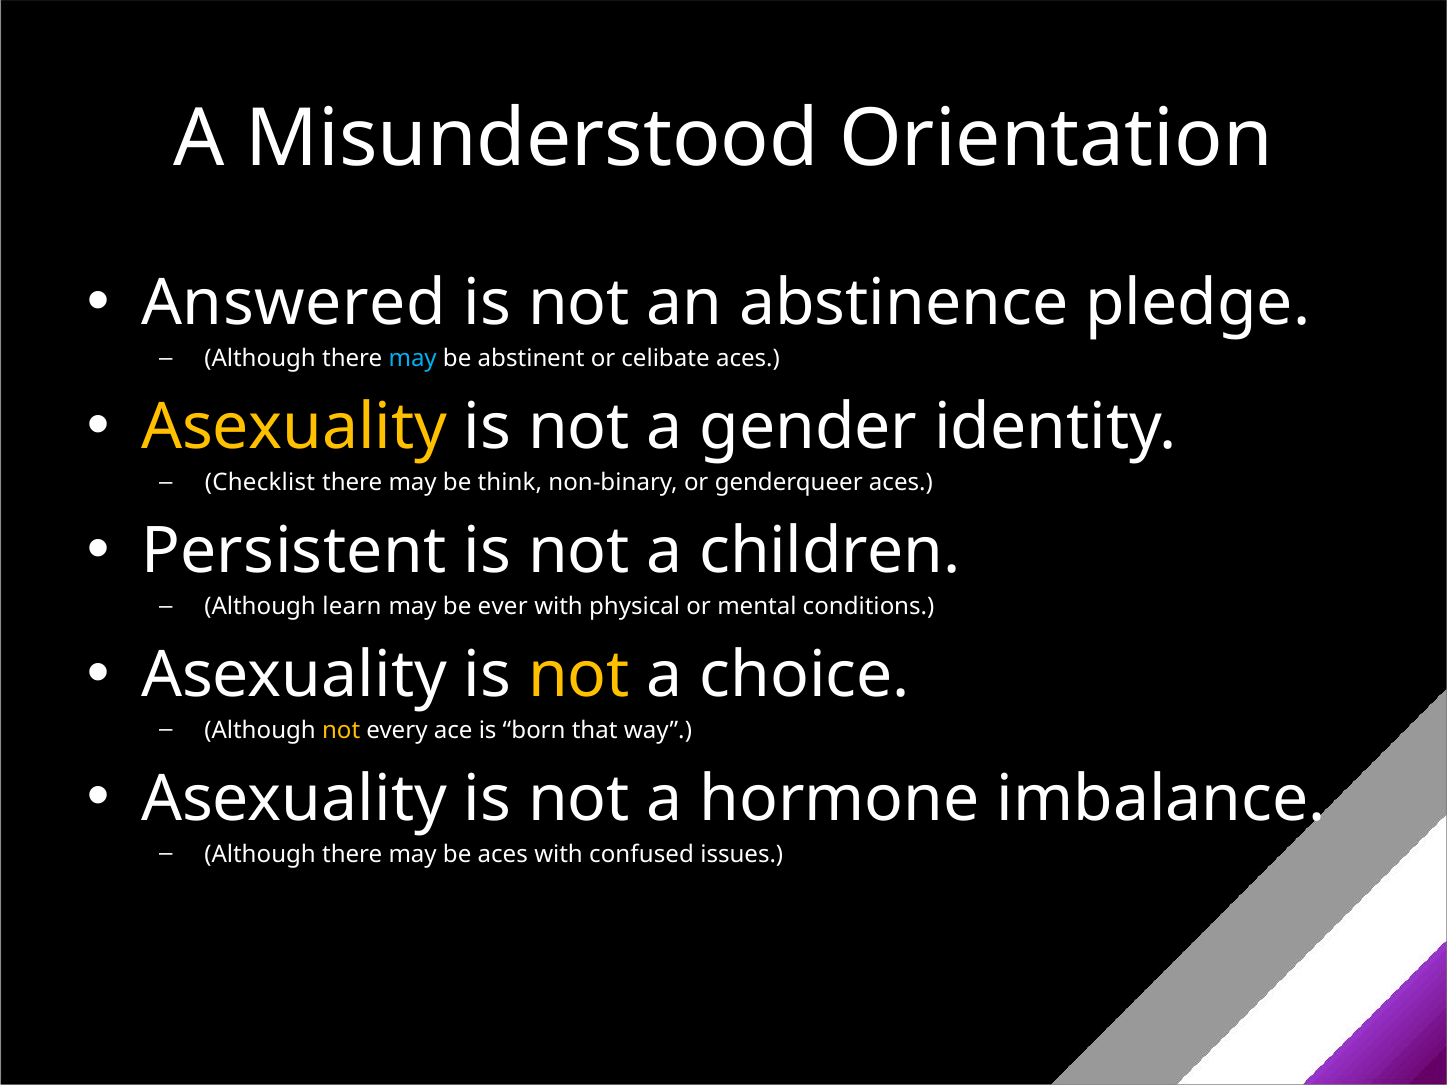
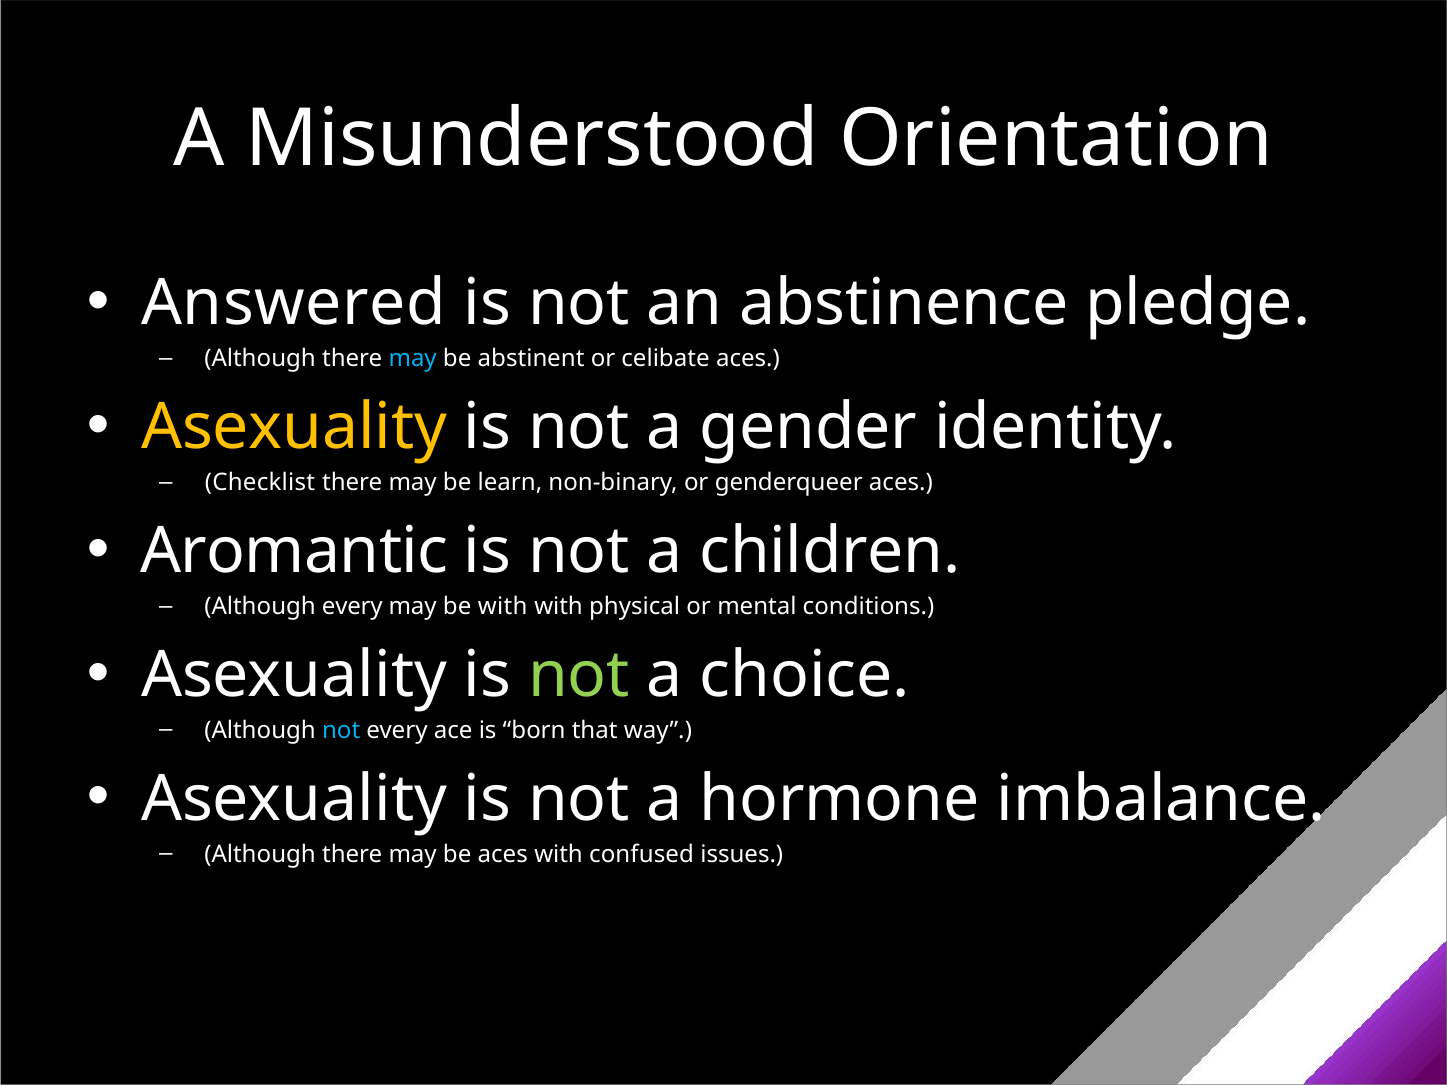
think: think -> learn
Persistent: Persistent -> Aromantic
Although learn: learn -> every
be ever: ever -> with
not at (579, 675) colour: yellow -> light green
not at (341, 730) colour: yellow -> light blue
